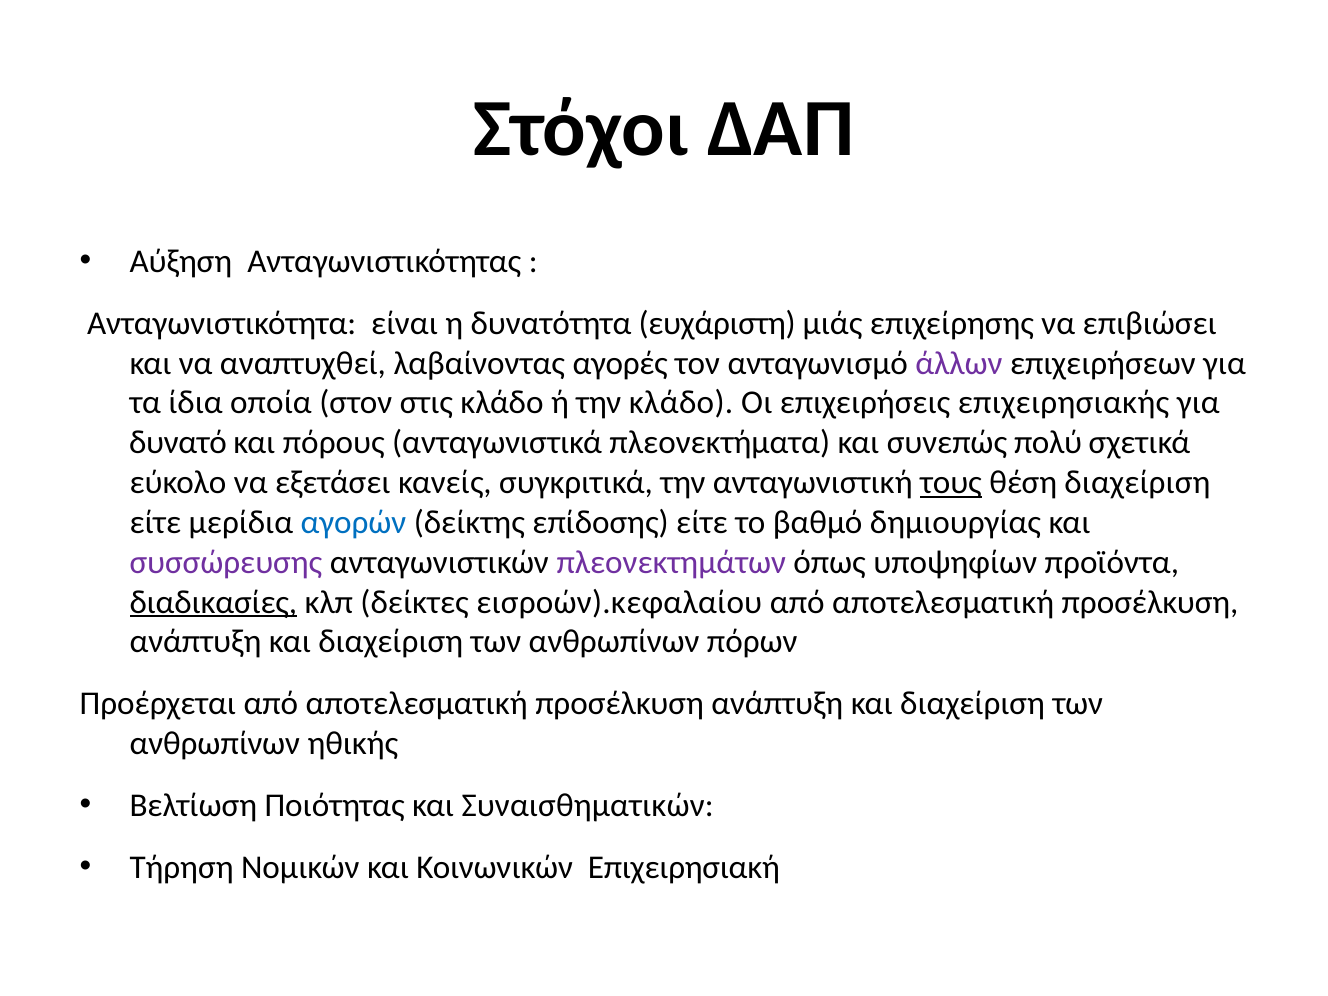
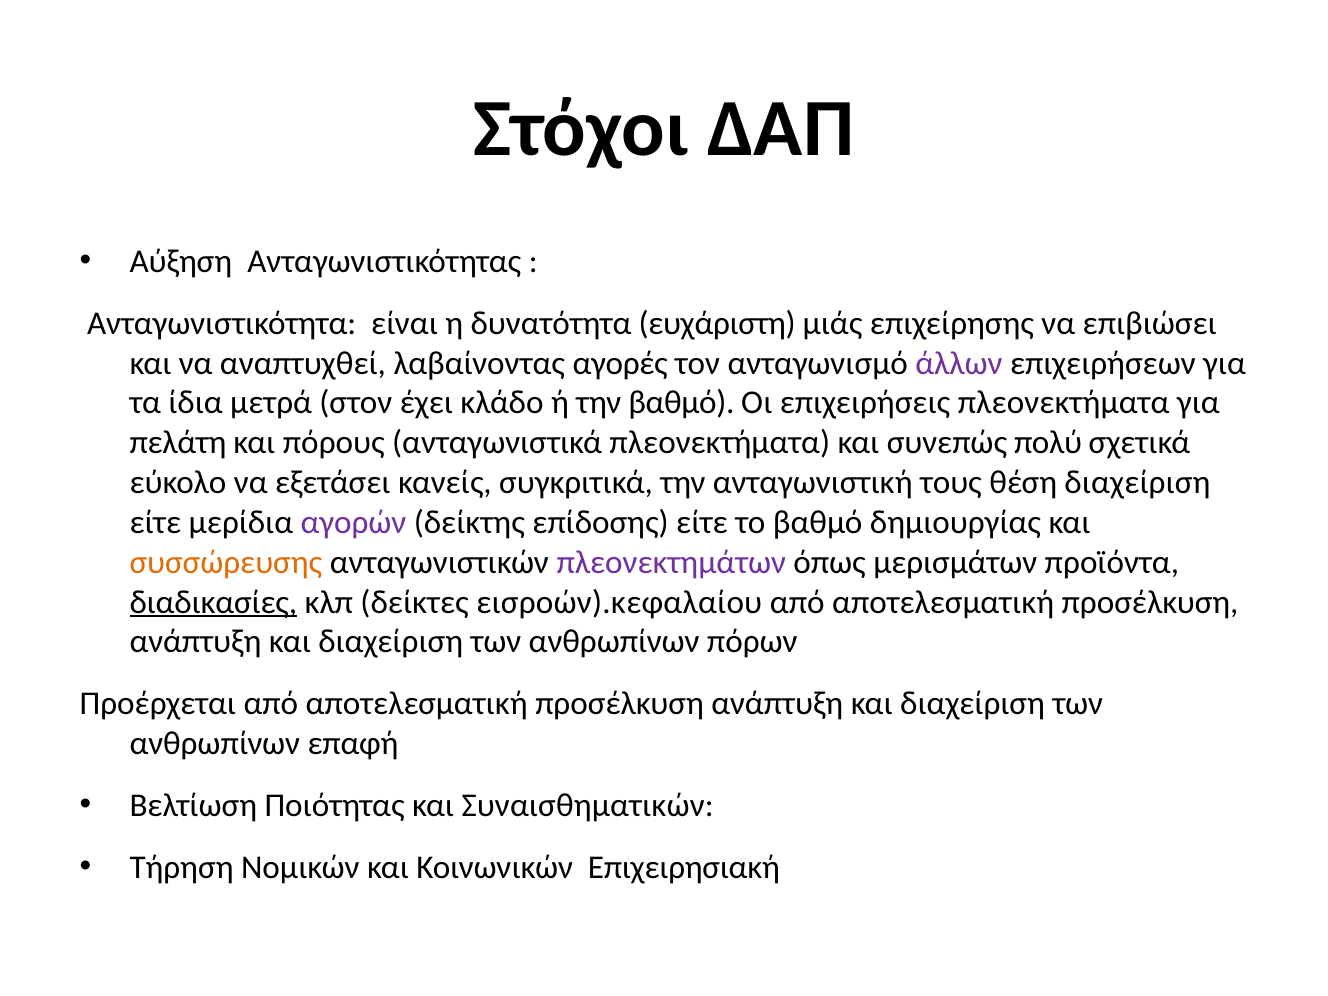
οποία: οποία -> μετρά
στις: στις -> έχει
την κλάδο: κλάδο -> βαθμό
επιχειρήσεις επιχειρησιακής: επιχειρησιακής -> πλεονεκτήματα
δυνατό: δυνατό -> πελάτη
τους underline: present -> none
αγορών colour: blue -> purple
συσσώρευσης colour: purple -> orange
υποψηφίων: υποψηφίων -> μερισμάτων
ηθικής: ηθικής -> επαφή
